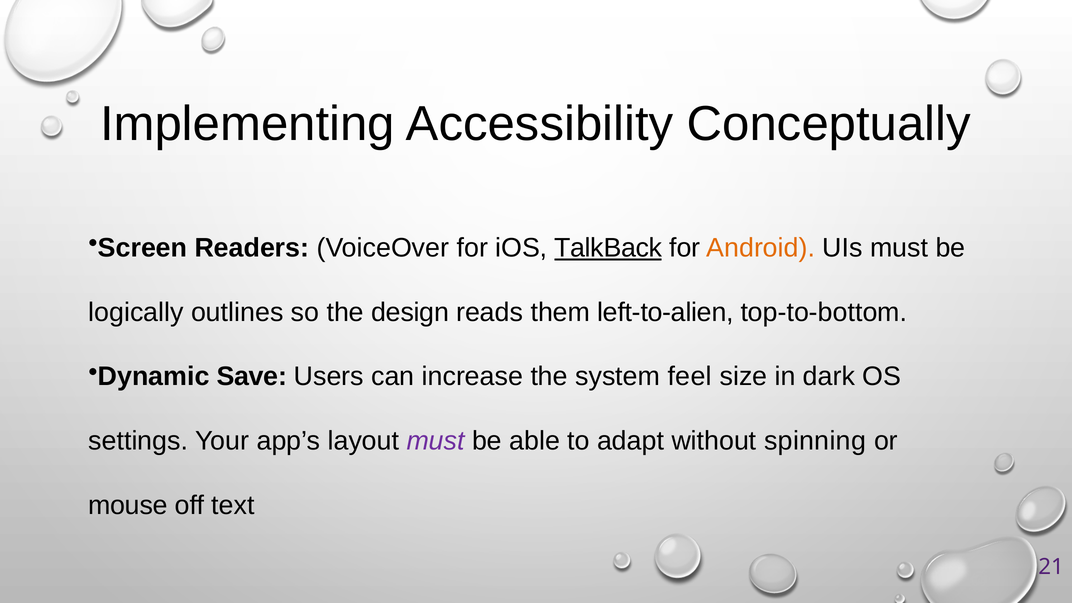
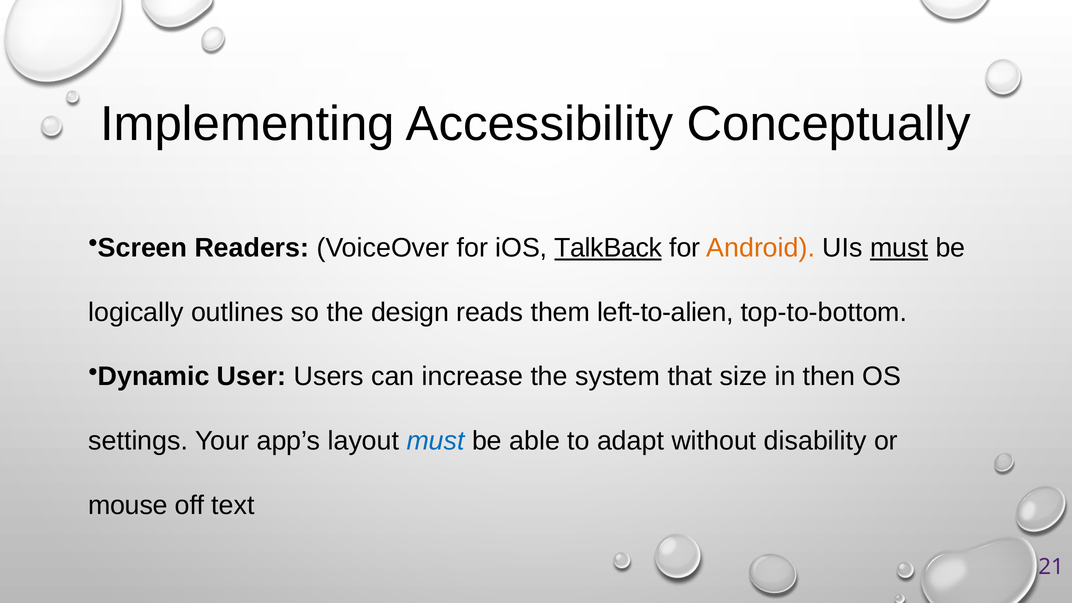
must at (899, 248) underline: none -> present
Save: Save -> User
feel: feel -> that
dark: dark -> then
must at (436, 441) colour: purple -> blue
spinning: spinning -> disability
